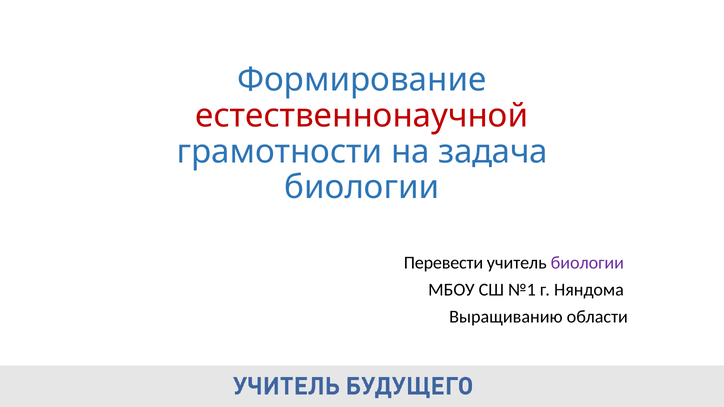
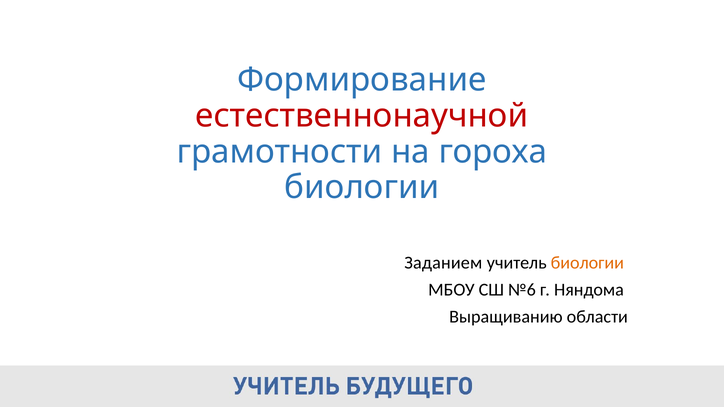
задача: задача -> гороха
Перевести: Перевести -> Заданием
биологии at (587, 263) colour: purple -> orange
№1: №1 -> №6
